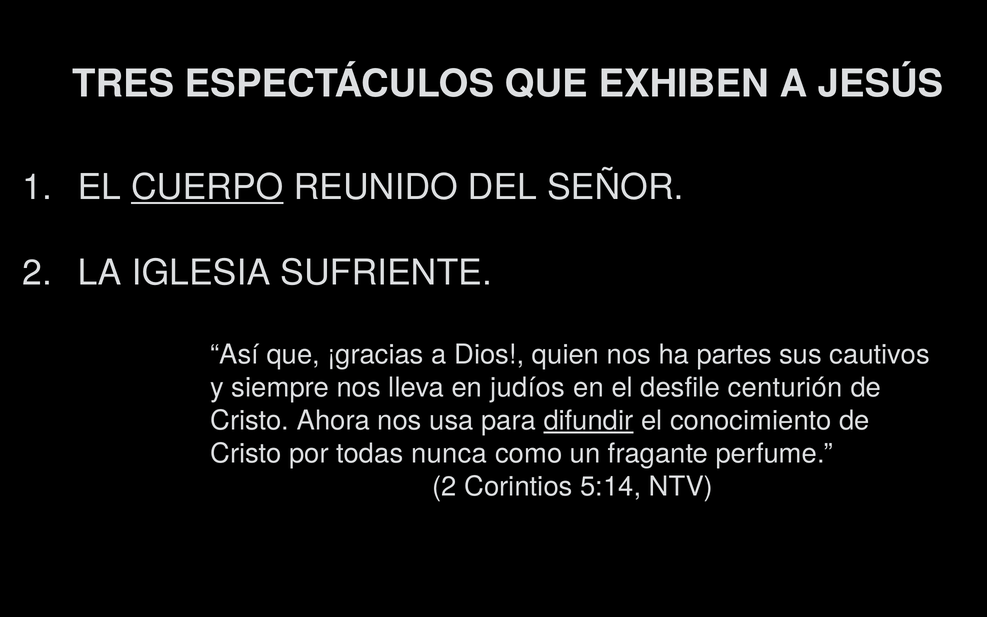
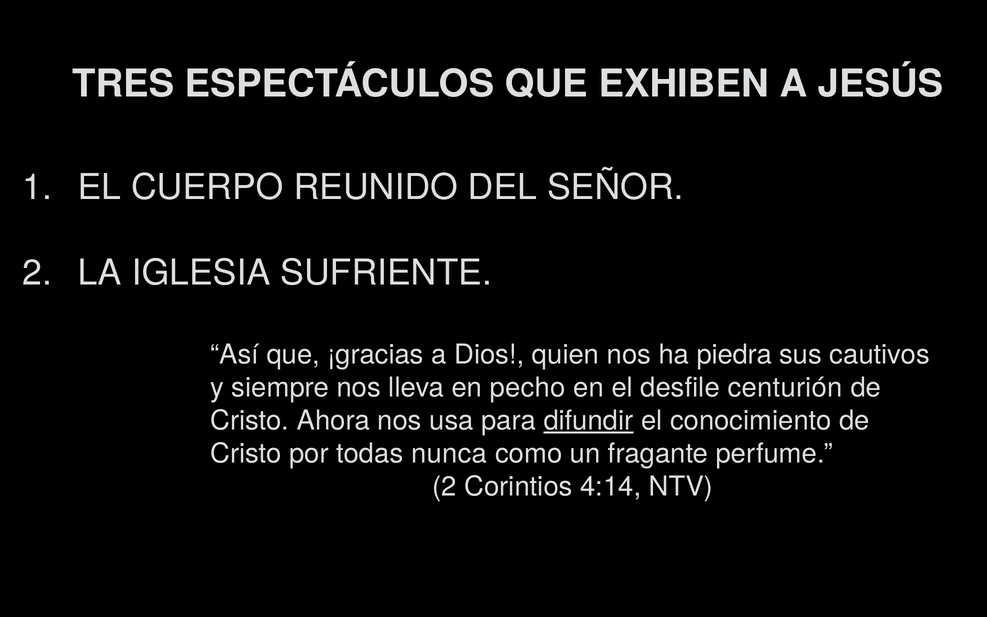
CUERPO underline: present -> none
partes: partes -> piedra
judíos: judíos -> pecho
5:14: 5:14 -> 4:14
